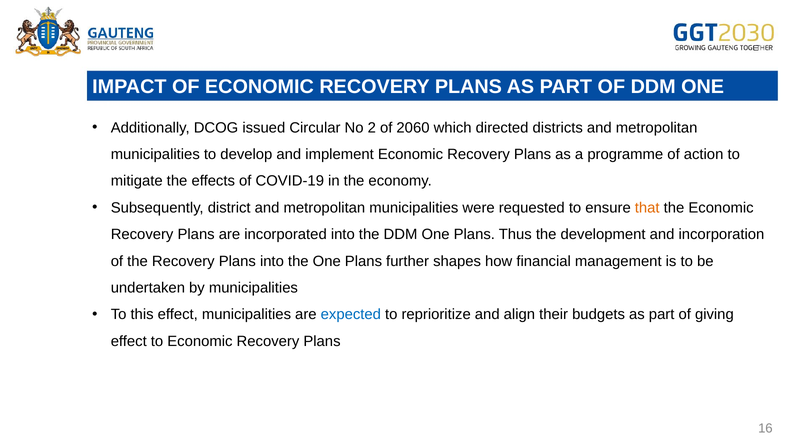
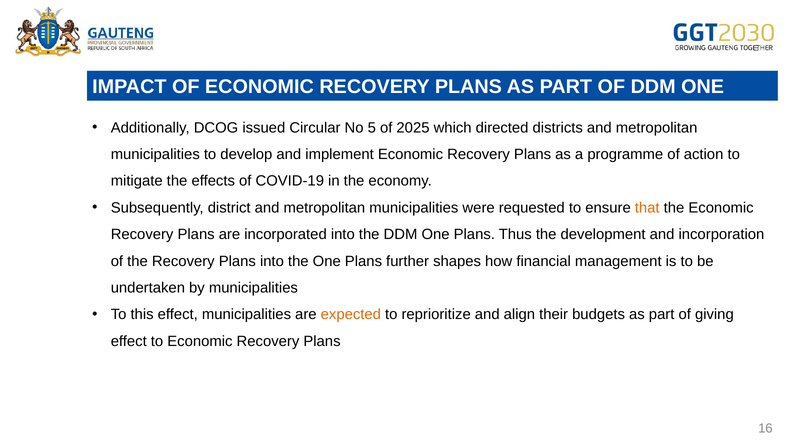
2: 2 -> 5
2060: 2060 -> 2025
expected colour: blue -> orange
